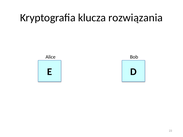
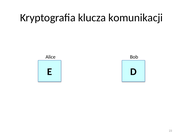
rozwiązania: rozwiązania -> komunikacji
